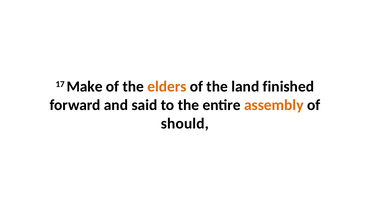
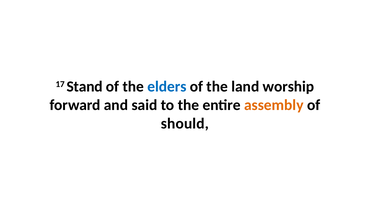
Make: Make -> Stand
elders colour: orange -> blue
finished: finished -> worship
